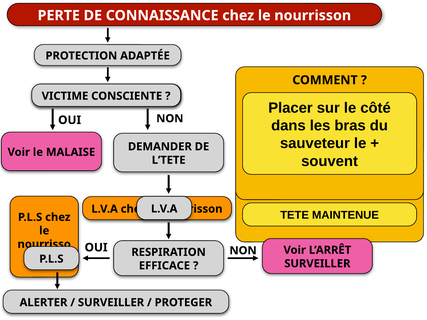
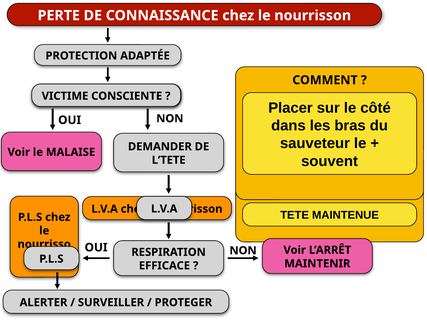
SURVEILLER at (317, 264): SURVEILLER -> MAINTENIR
